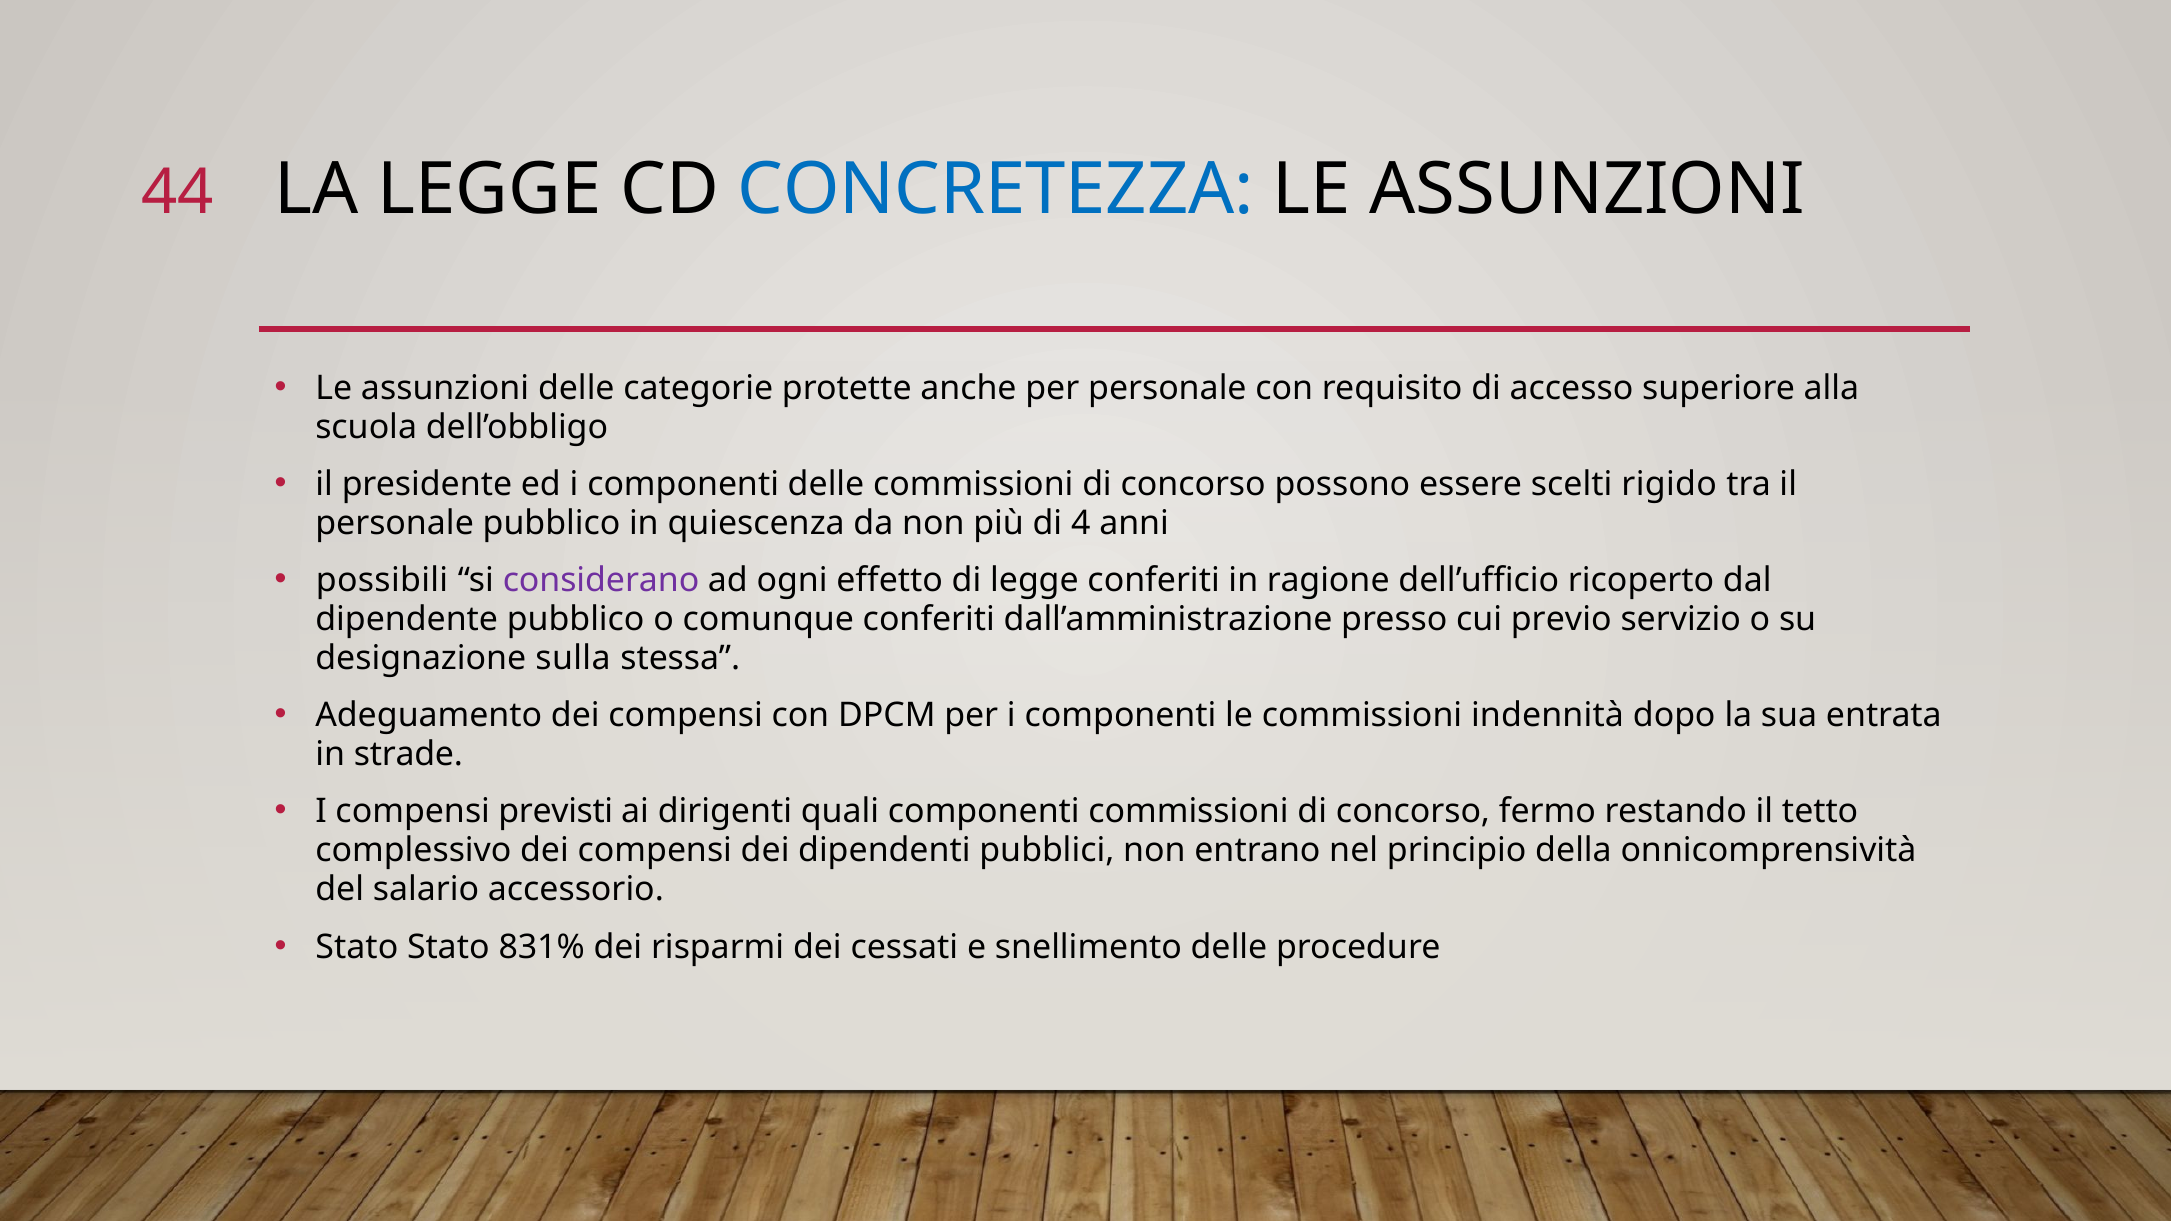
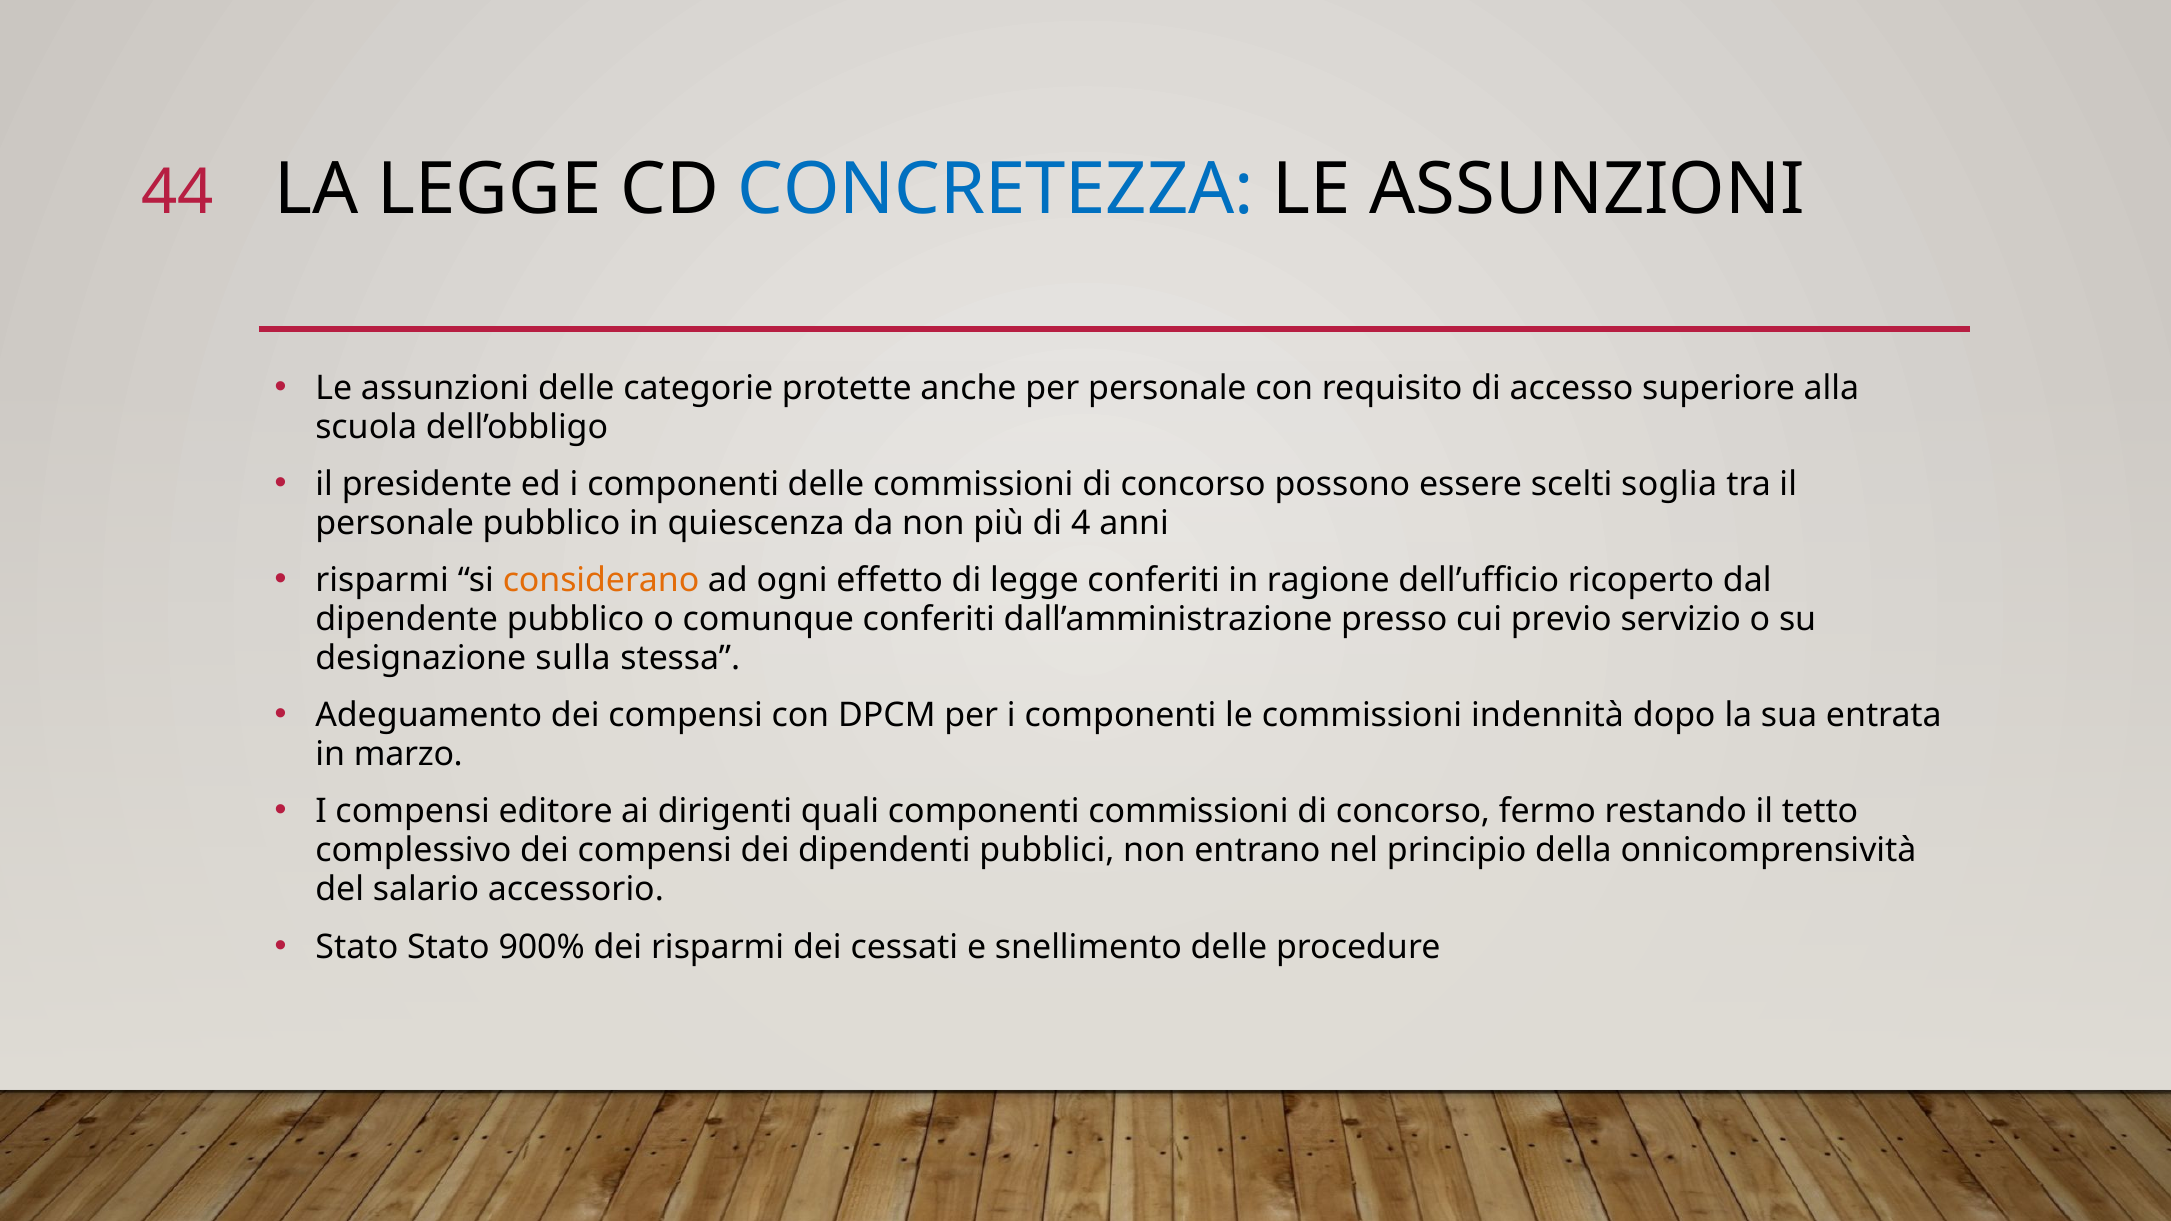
rigido: rigido -> soglia
possibili at (382, 580): possibili -> risparmi
considerano colour: purple -> orange
strade: strade -> marzo
previsti: previsti -> editore
831%: 831% -> 900%
